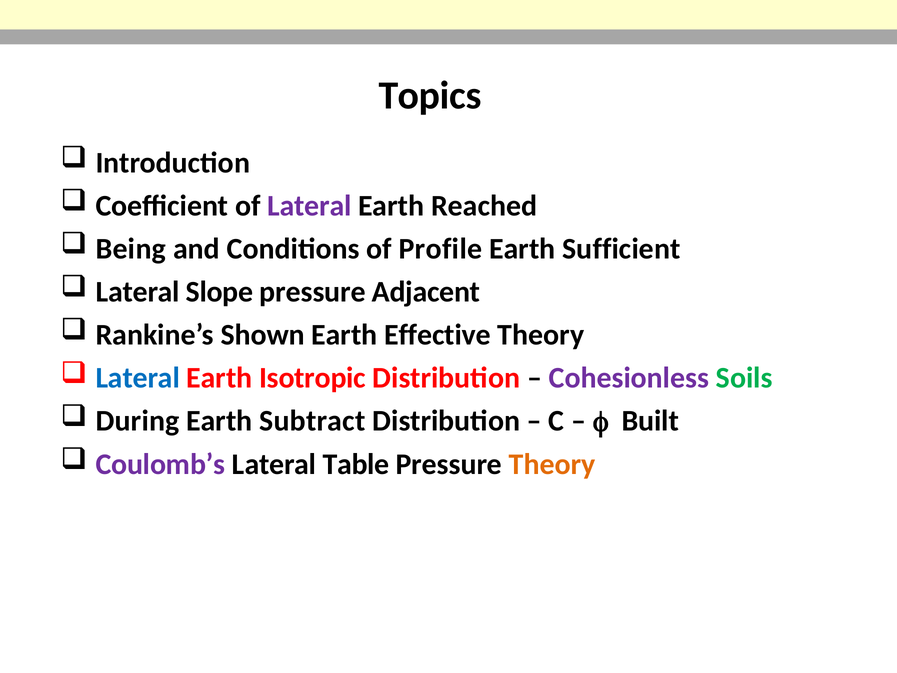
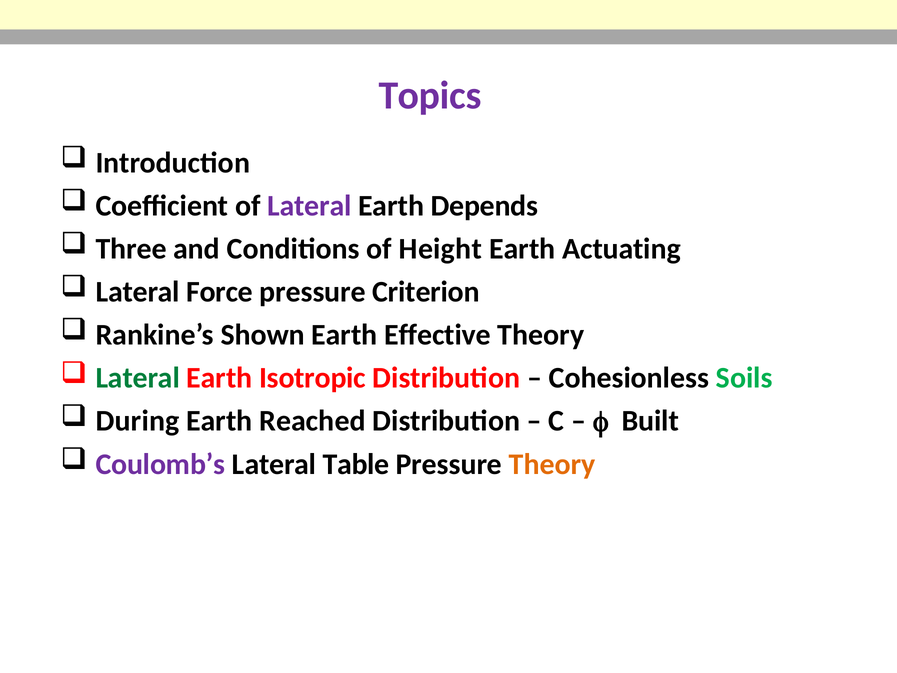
Topics colour: black -> purple
Reached: Reached -> Depends
Being: Being -> Three
Profile: Profile -> Height
Sufficient: Sufficient -> Actuating
Slope: Slope -> Force
Adjacent: Adjacent -> Criterion
Lateral at (138, 378) colour: blue -> green
Cohesionless colour: purple -> black
Subtract: Subtract -> Reached
